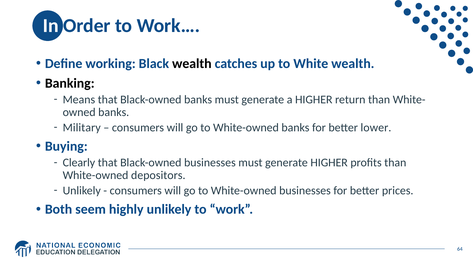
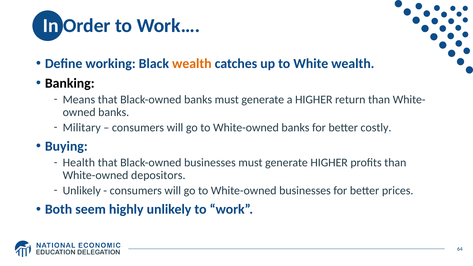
wealth at (192, 63) colour: black -> orange
lower: lower -> costly
Clearly: Clearly -> Health
